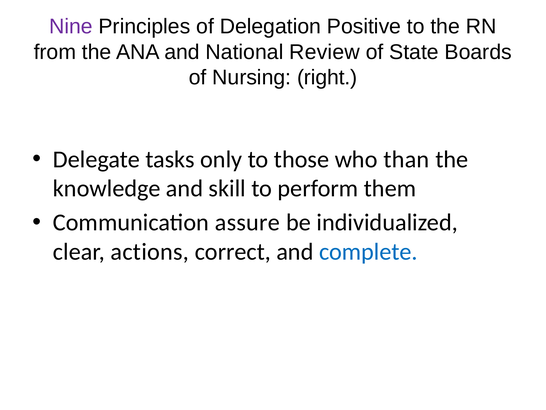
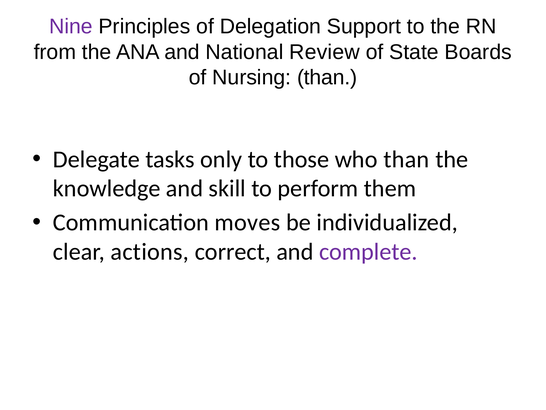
Positive: Positive -> Support
Nursing right: right -> than
assure: assure -> moves
complete colour: blue -> purple
